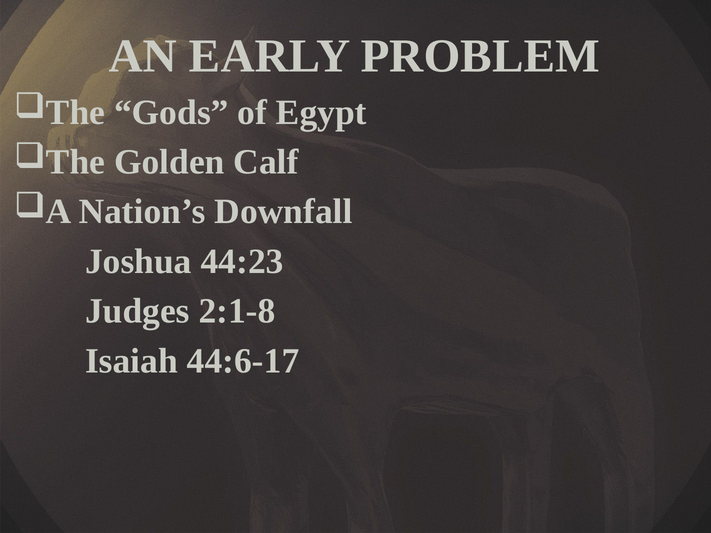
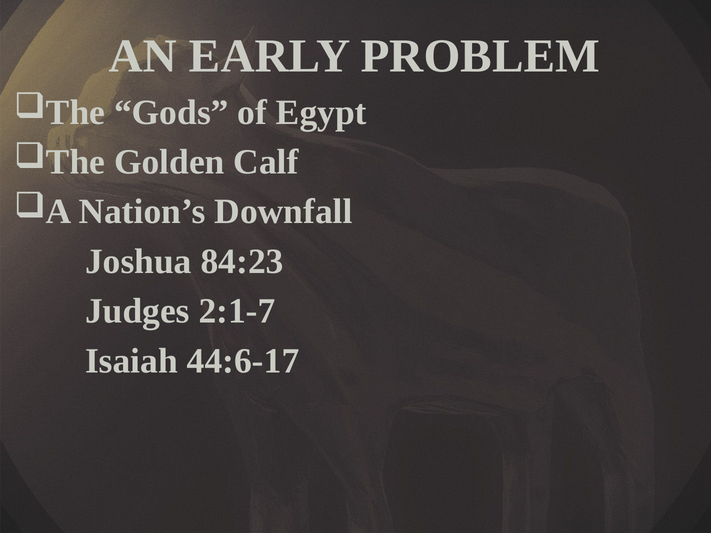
44:23: 44:23 -> 84:23
2:1-8: 2:1-8 -> 2:1-7
